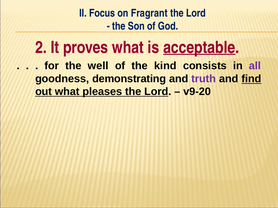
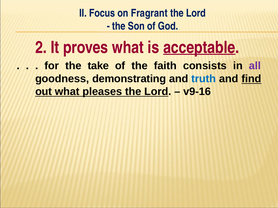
well: well -> take
kind: kind -> faith
truth colour: purple -> blue
v9-20: v9-20 -> v9-16
